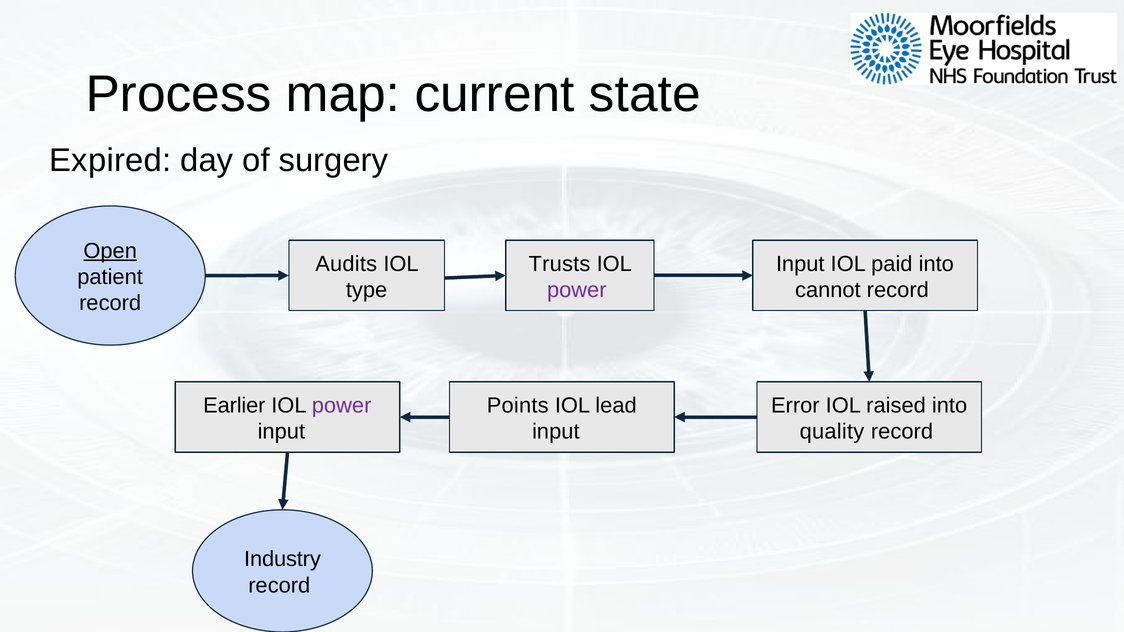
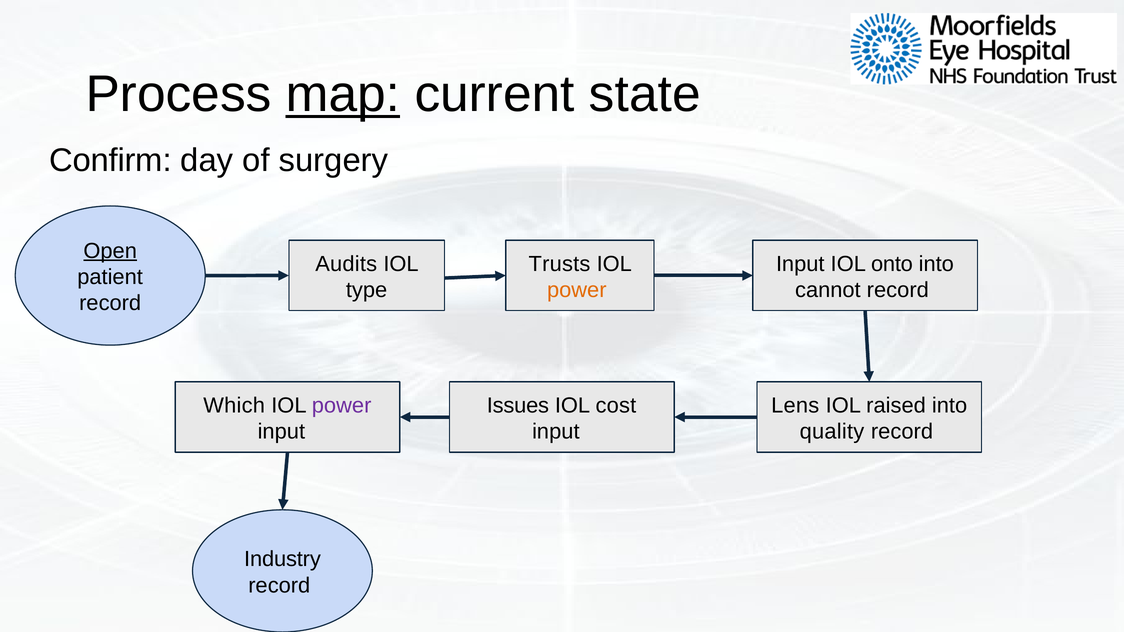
map underline: none -> present
Expired: Expired -> Confirm
paid: paid -> onto
power at (577, 290) colour: purple -> orange
Earlier: Earlier -> Which
Points: Points -> Issues
lead: lead -> cost
Error: Error -> Lens
